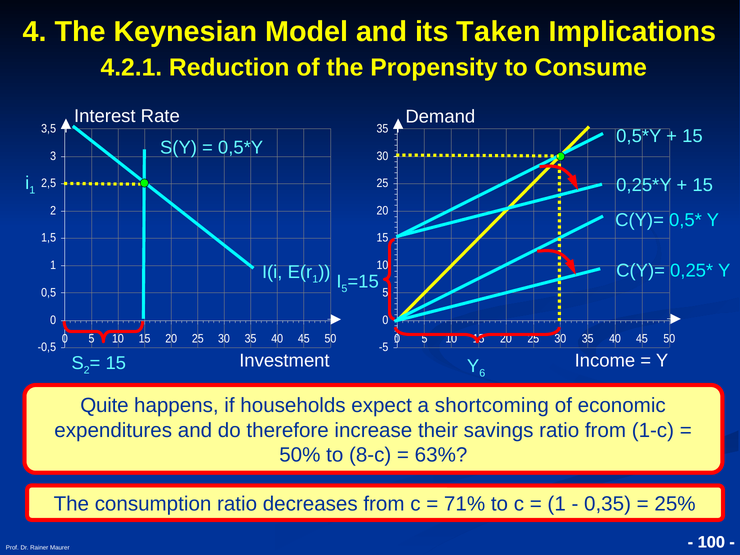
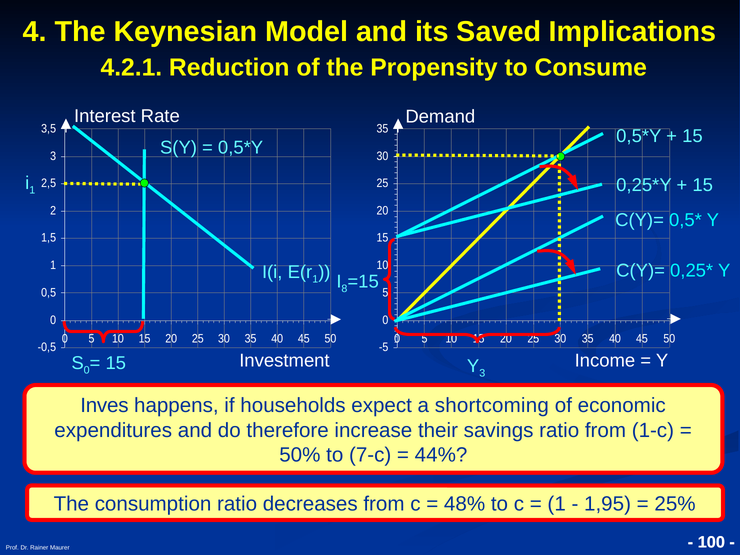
Taken: Taken -> Saved
5 at (344, 289): 5 -> 8
2 at (87, 370): 2 -> 0
Y 6: 6 -> 3
Quite: Quite -> Inves
8-c: 8-c -> 7-c
63%: 63% -> 44%
71%: 71% -> 48%
0,35: 0,35 -> 1,95
